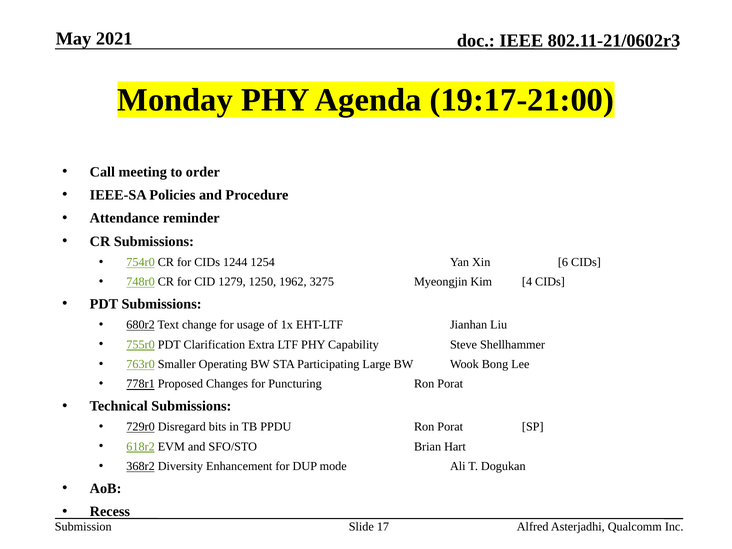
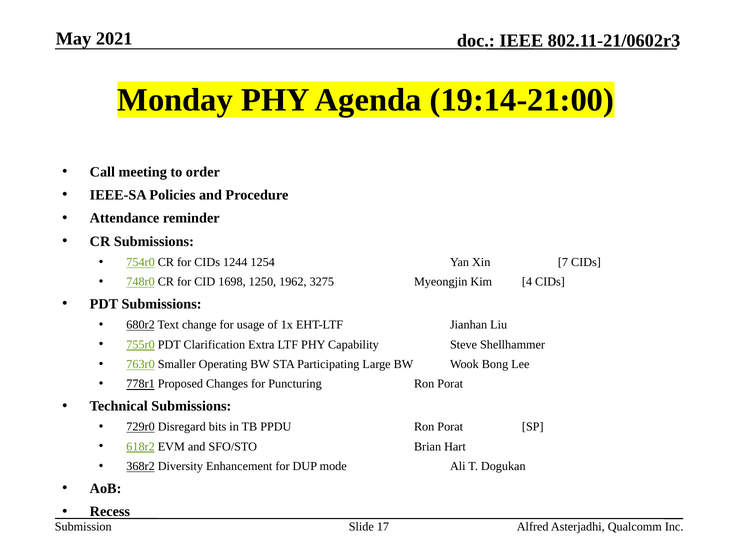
19:17-21:00: 19:17-21:00 -> 19:14-21:00
6: 6 -> 7
1279: 1279 -> 1698
